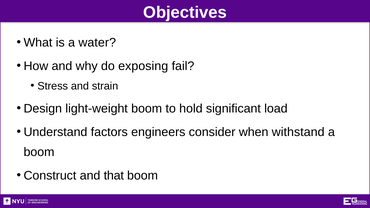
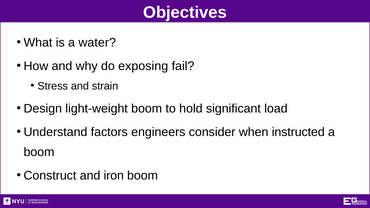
withstand: withstand -> instructed
that: that -> iron
